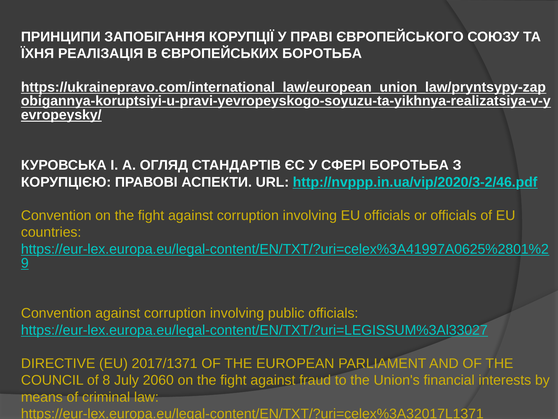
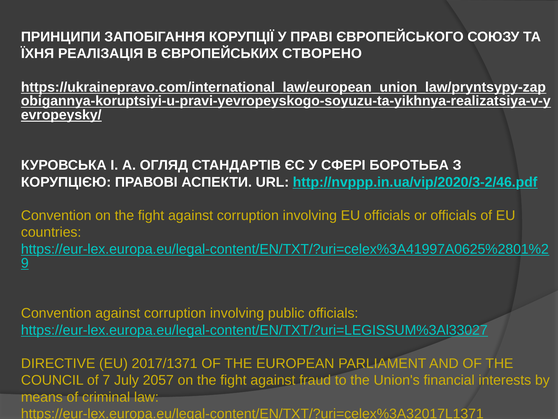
ЄВРОПЕЙСЬКИХ БОРОТЬБА: БОРОТЬБА -> СТВОРЕНО
8: 8 -> 7
2060: 2060 -> 2057
